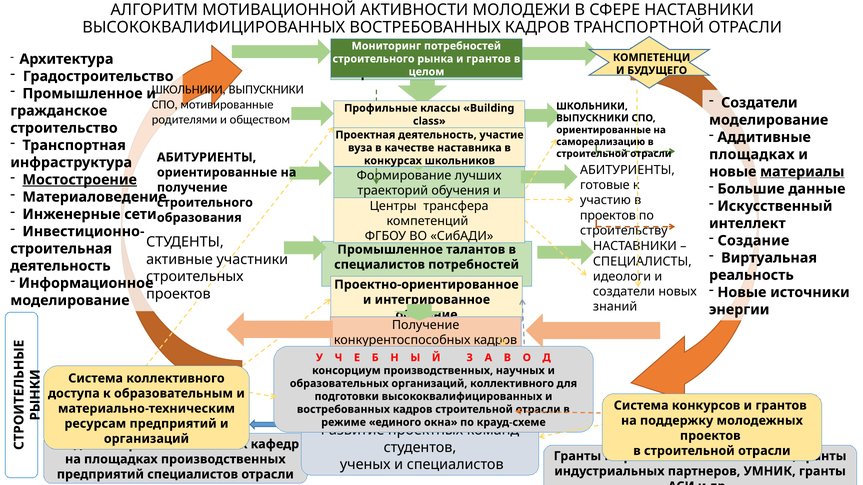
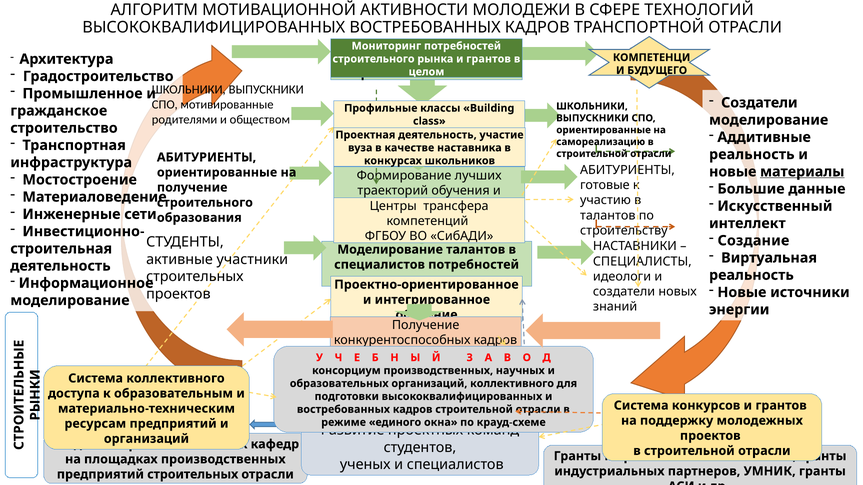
СФЕРЕ НАСТАВНИКИ: НАСТАВНИКИ -> ТЕХНОЛОГИЙ
площадках at (752, 155): площадках -> реальность
Мостостроение underline: present -> none
проектов at (608, 216): проектов -> талантов
Промышленное at (390, 250): Промышленное -> Моделирование
предприятий специалистов: специалистов -> строительных
